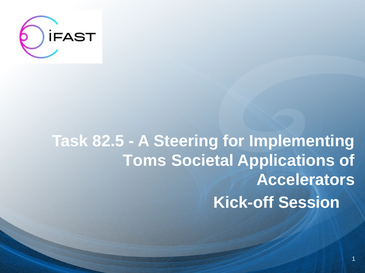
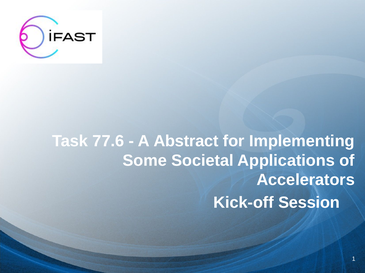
82.5: 82.5 -> 77.6
Steering: Steering -> Abstract
Toms: Toms -> Some
